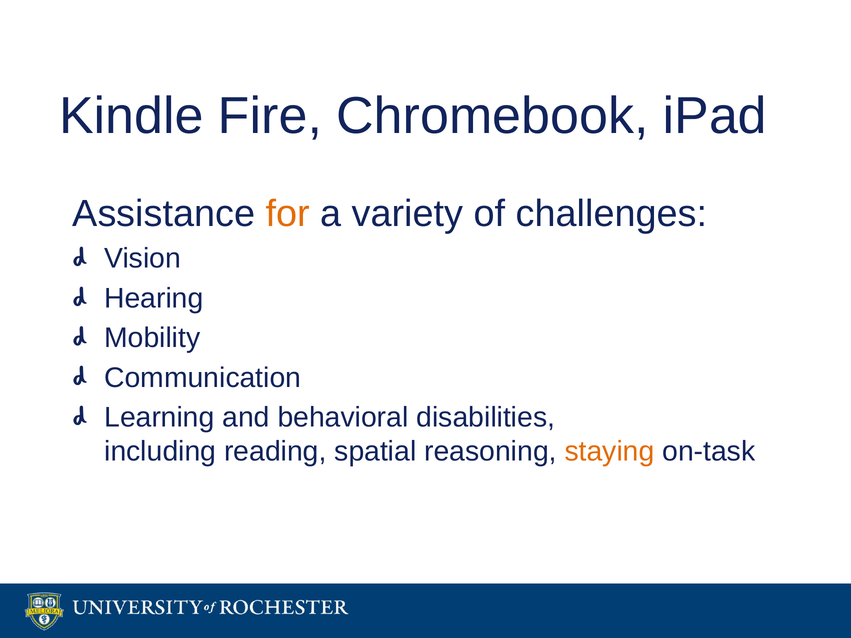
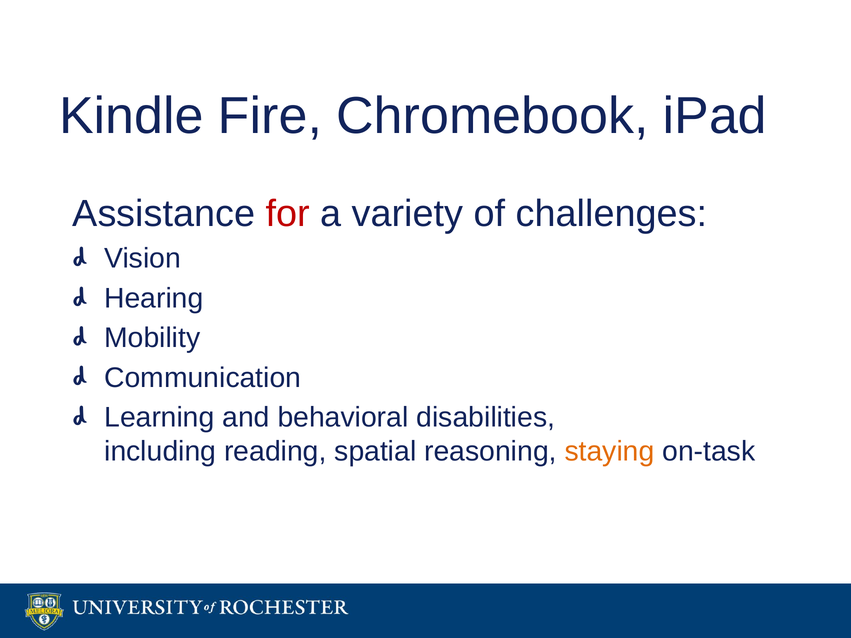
for colour: orange -> red
